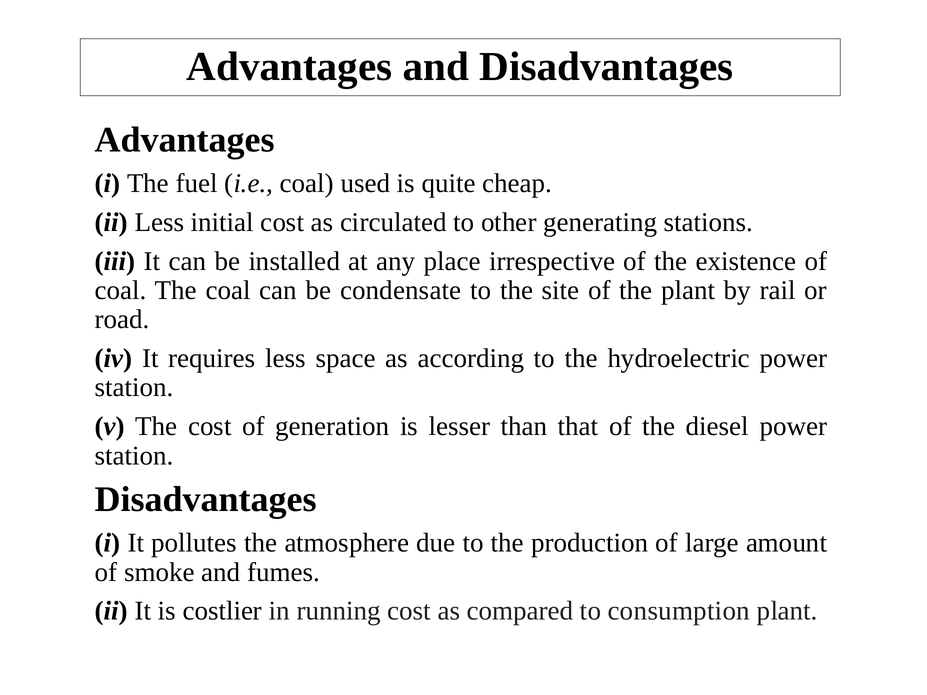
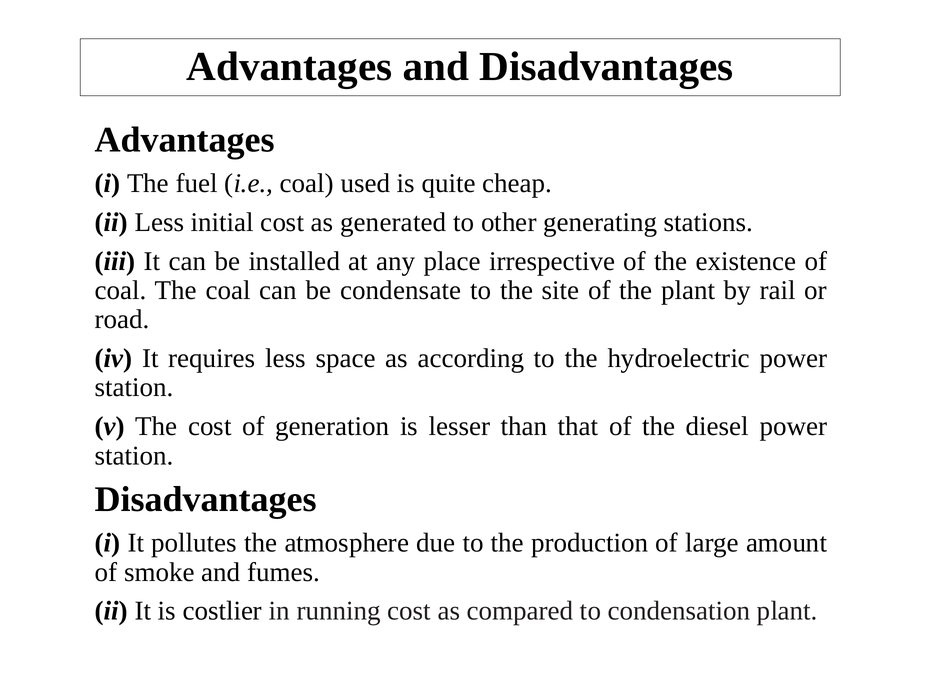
circulated: circulated -> generated
consumption: consumption -> condensation
